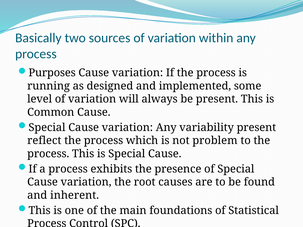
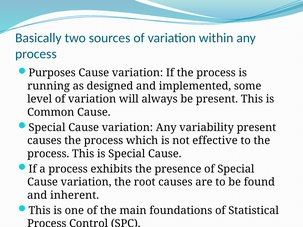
reflect at (44, 141): reflect -> causes
problem: problem -> effective
